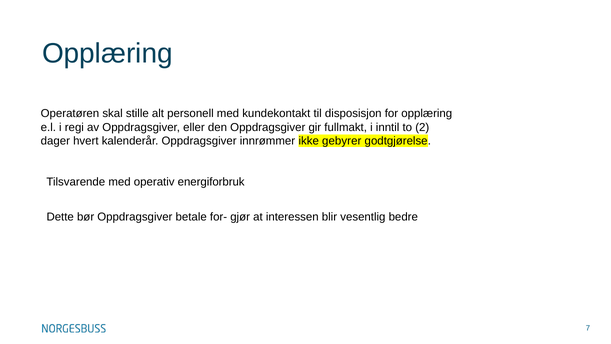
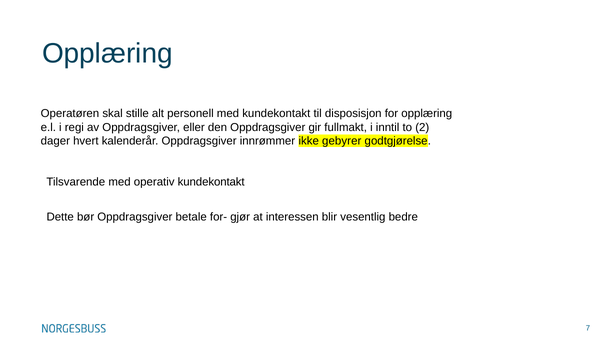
operativ energiforbruk: energiforbruk -> kundekontakt
